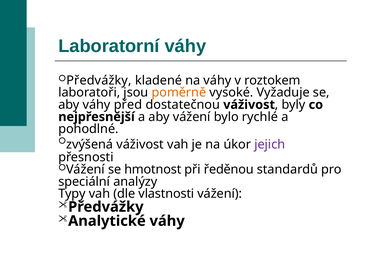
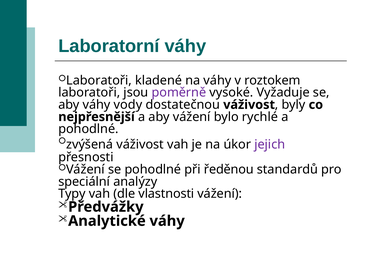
Předvážky at (99, 80): Předvážky -> Laboratoři
poměrně colour: orange -> purple
před: před -> vody
se hmotnost: hmotnost -> pohodlné
